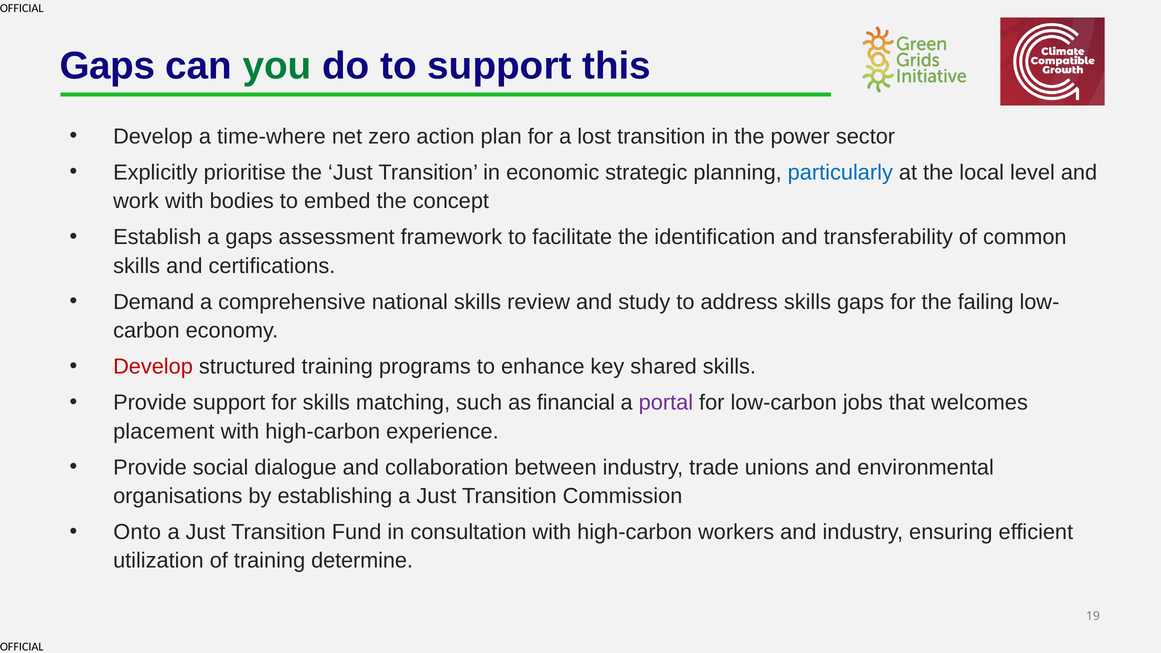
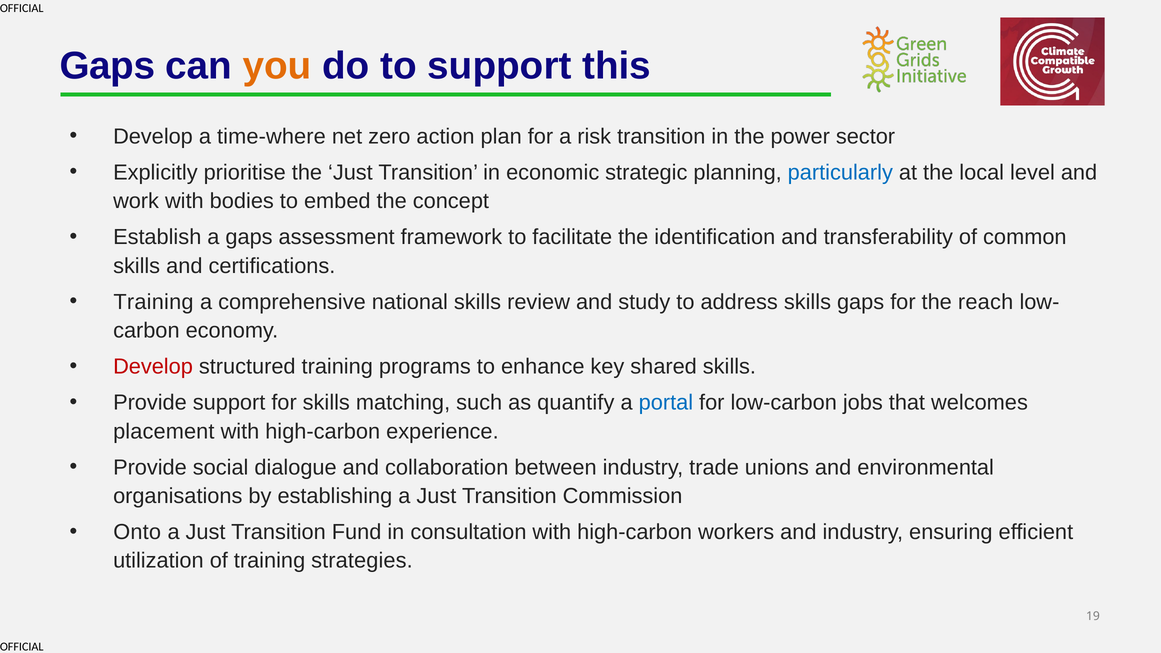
you colour: green -> orange
lost: lost -> risk
Demand at (154, 302): Demand -> Training
failing: failing -> reach
financial: financial -> quantify
portal colour: purple -> blue
determine: determine -> strategies
